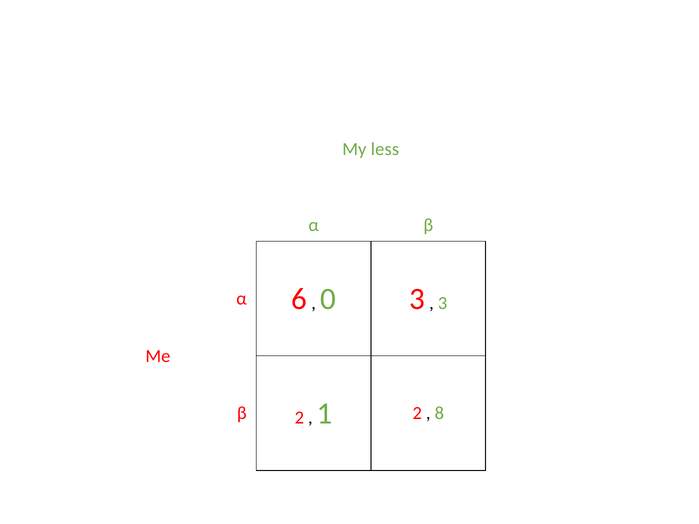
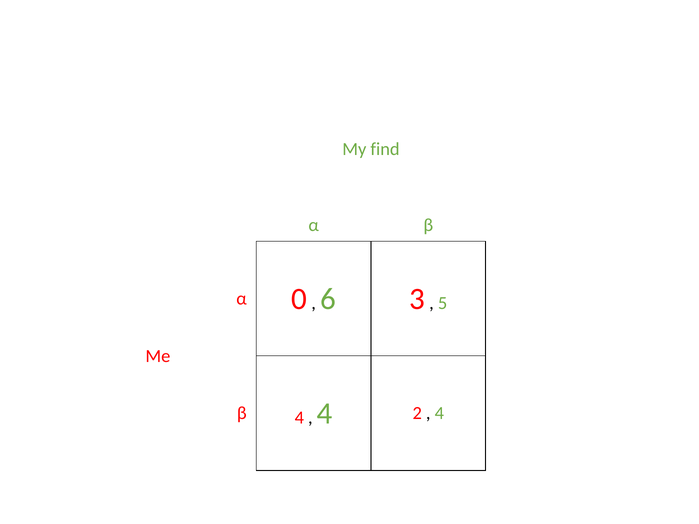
less: less -> find
6: 6 -> 0
0: 0 -> 6
3 at (443, 303): 3 -> 5
β 2: 2 -> 4
1 at (325, 414): 1 -> 4
8 at (439, 413): 8 -> 4
